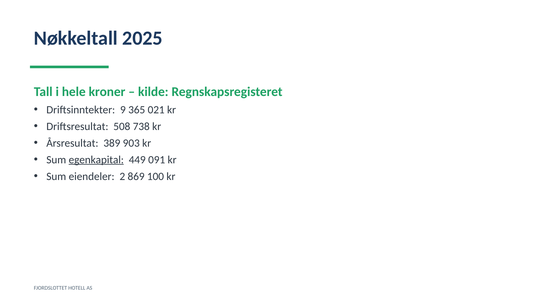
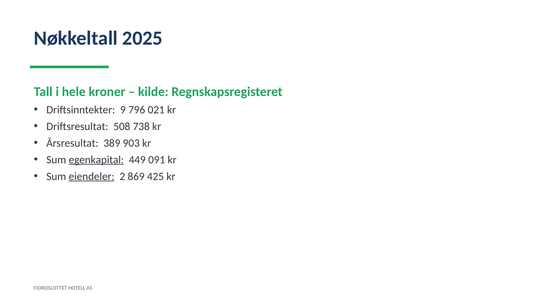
365: 365 -> 796
eiendeler underline: none -> present
100: 100 -> 425
